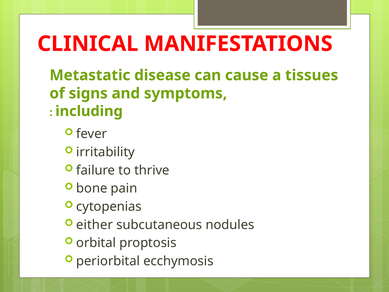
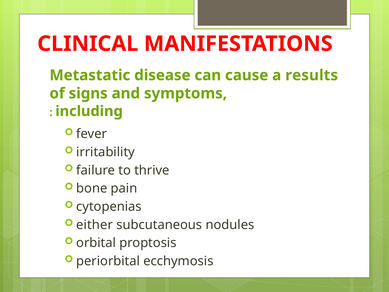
tissues: tissues -> results
